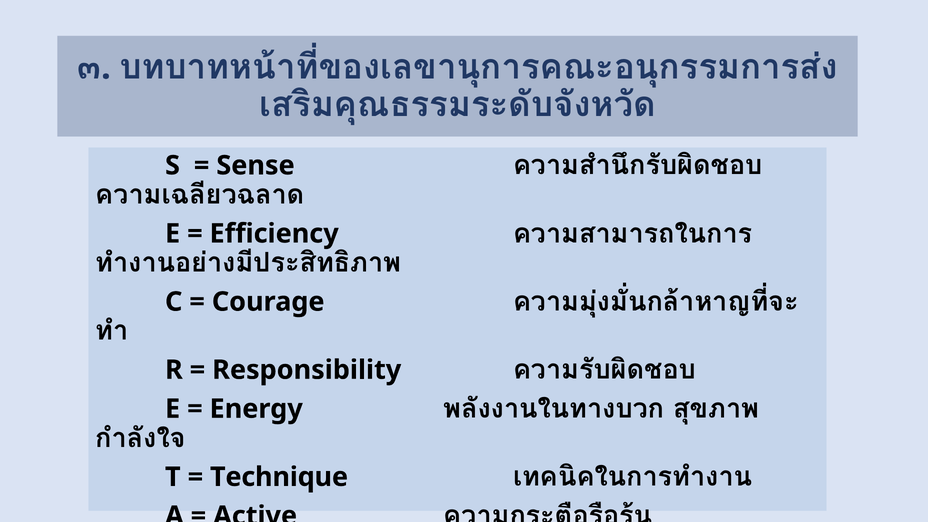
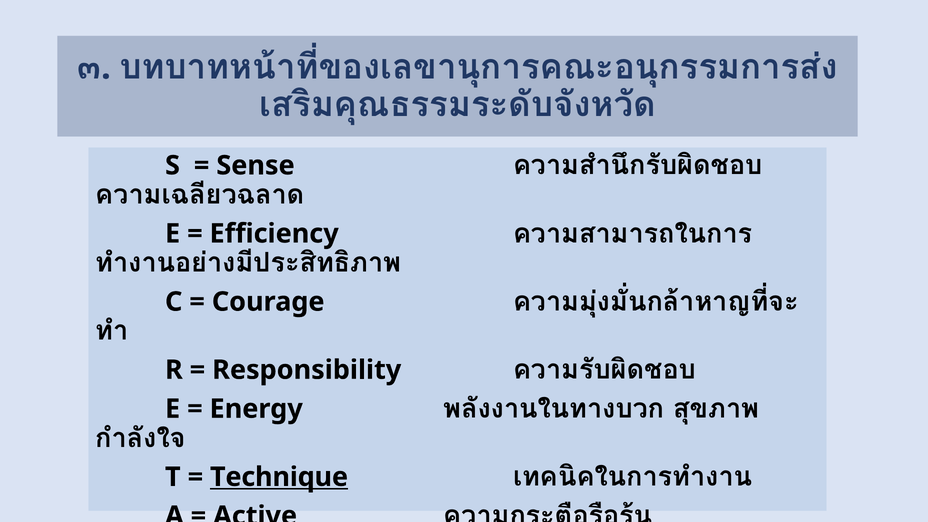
Technique underline: none -> present
